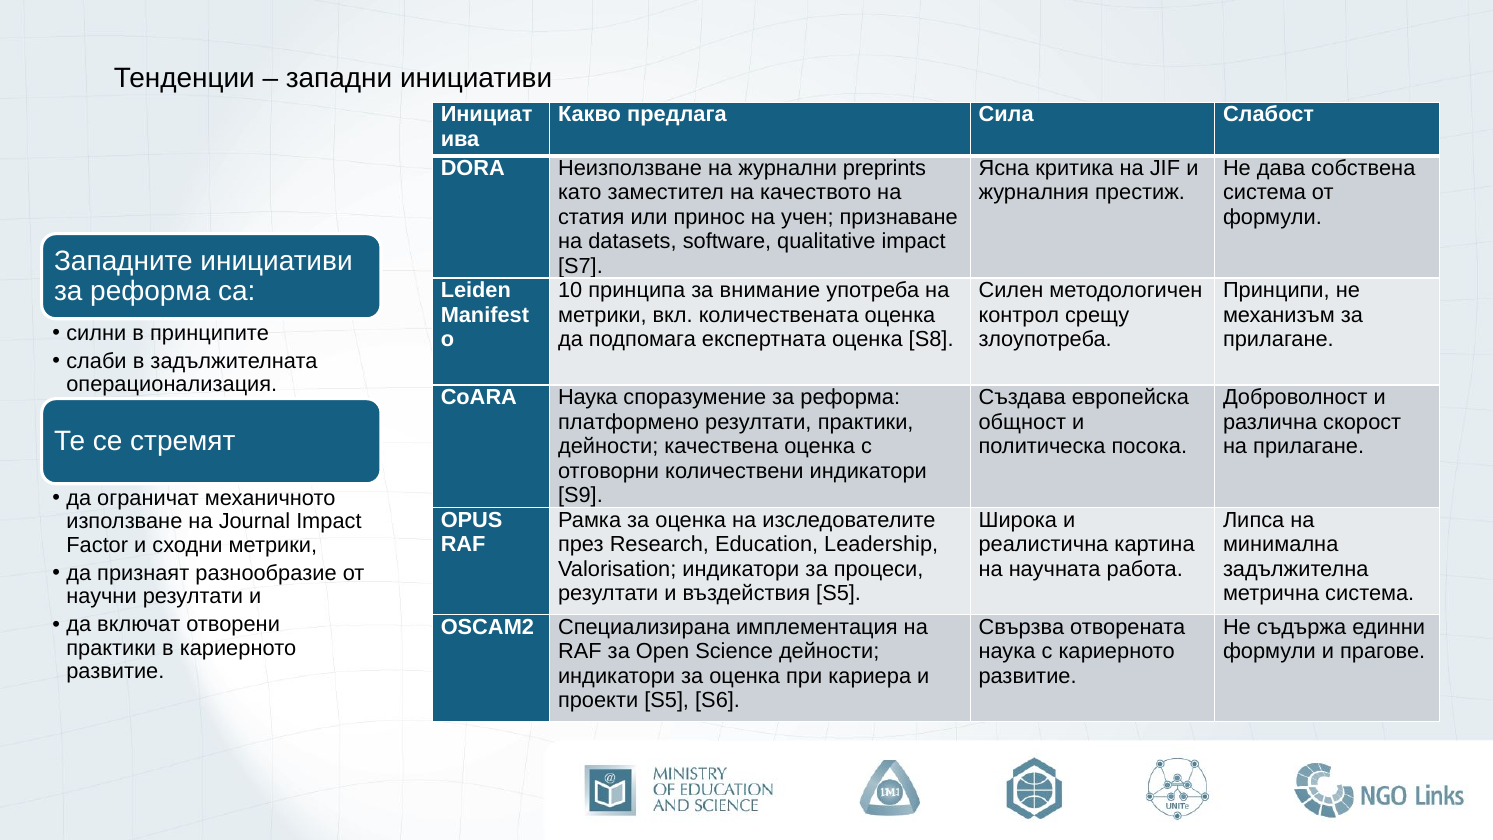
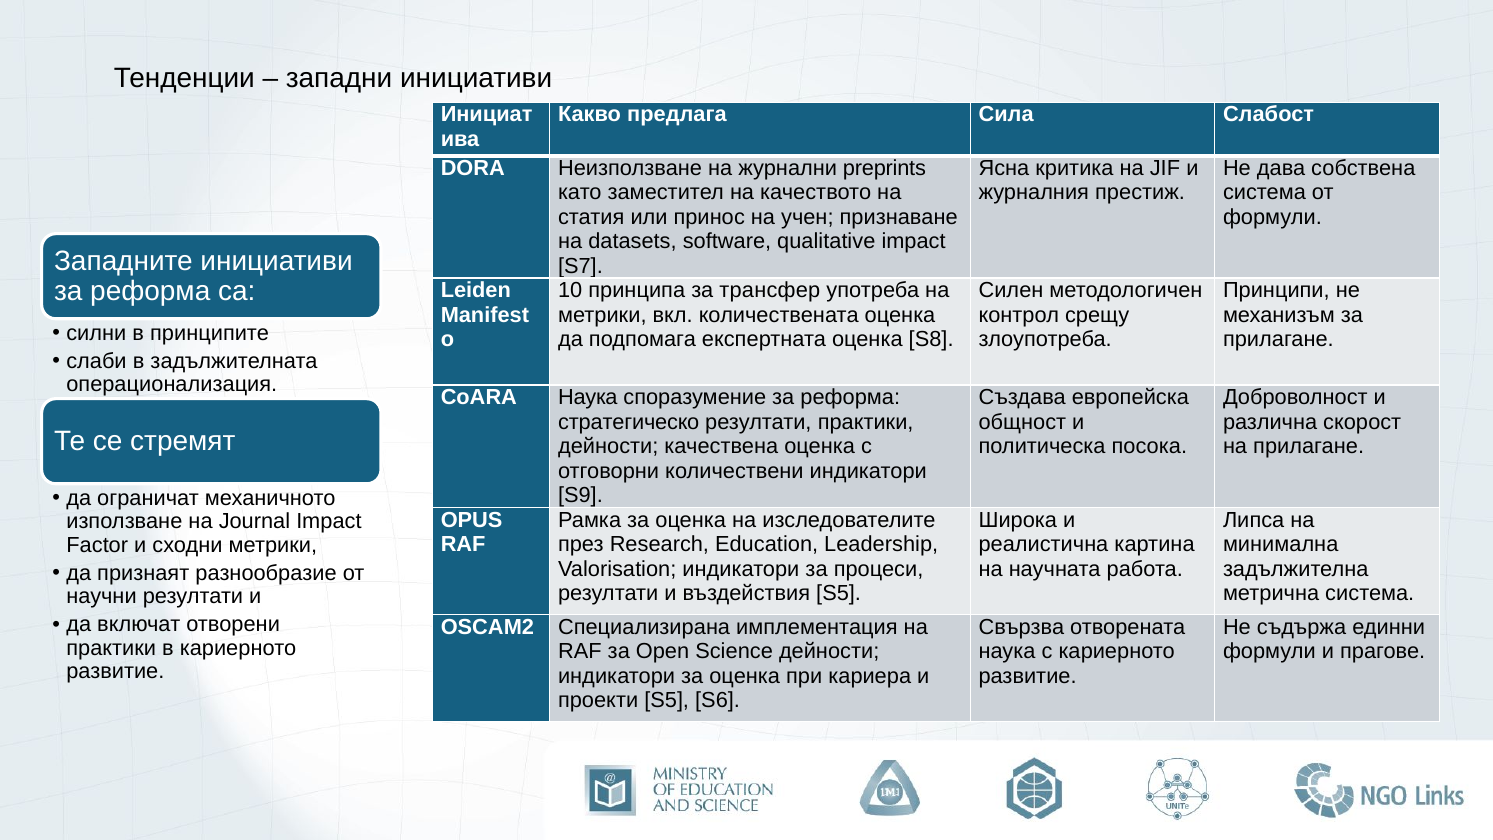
внимание: внимание -> трансфер
платформено: платформено -> стратегическо
